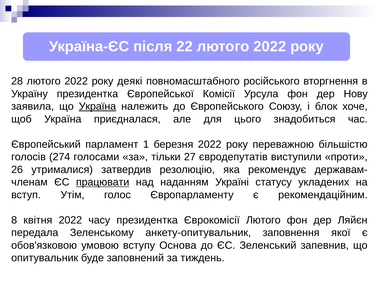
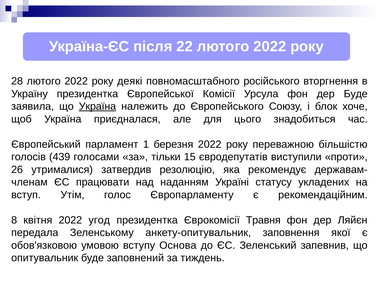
дер Нову: Нову -> Буде
274: 274 -> 439
27: 27 -> 15
працювати underline: present -> none
часу: часу -> угод
Єврокомісії Лютого: Лютого -> Травня
